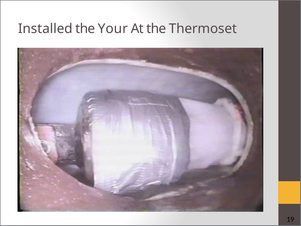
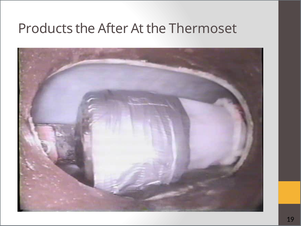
Installed: Installed -> Products
Your: Your -> After
